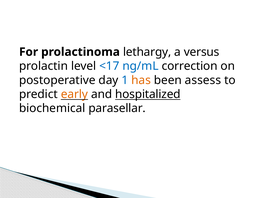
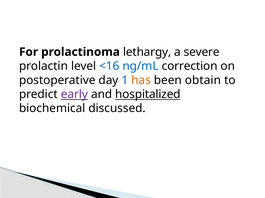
versus: versus -> severe
<17: <17 -> <16
assess: assess -> obtain
early colour: orange -> purple
parasellar: parasellar -> discussed
